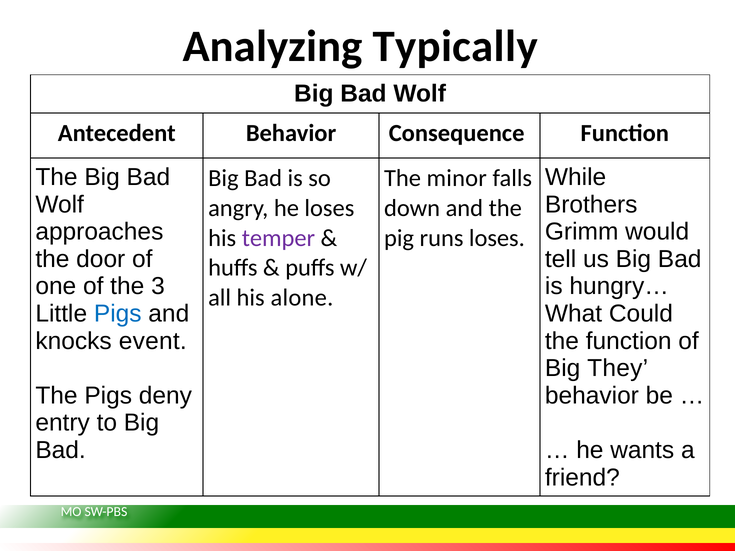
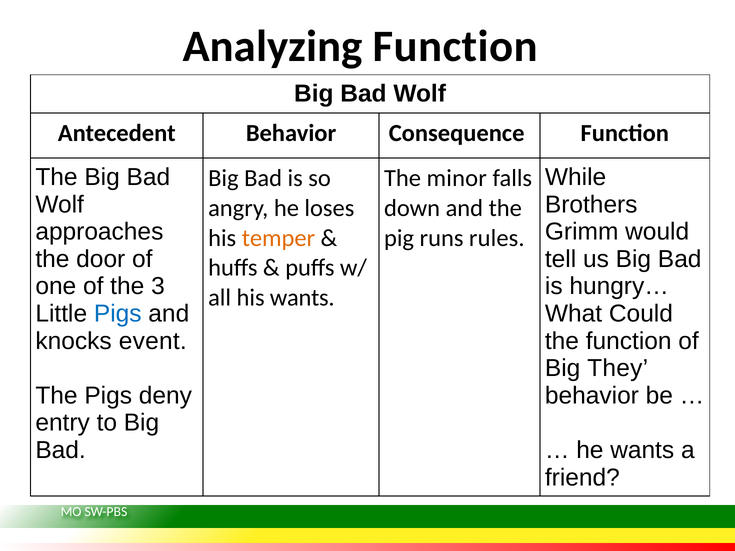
Analyzing Typically: Typically -> Function
temper colour: purple -> orange
runs loses: loses -> rules
his alone: alone -> wants
